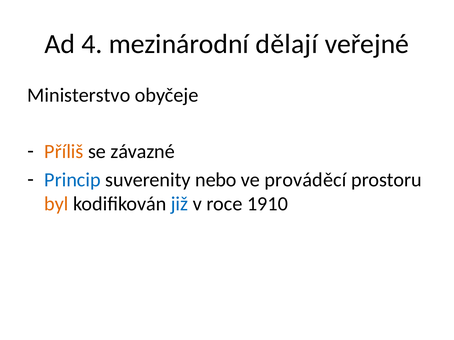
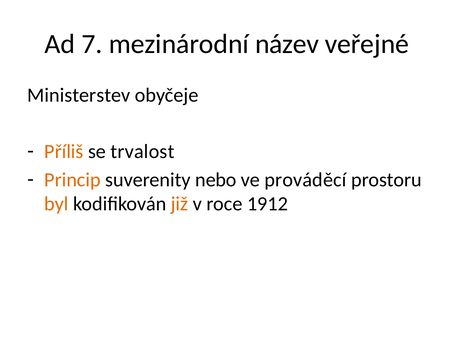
4: 4 -> 7
dělají: dělají -> název
Ministerstvo: Ministerstvo -> Ministerstev
závazné: závazné -> trvalost
Princip colour: blue -> orange
již colour: blue -> orange
1910: 1910 -> 1912
